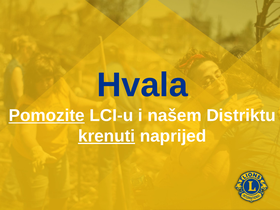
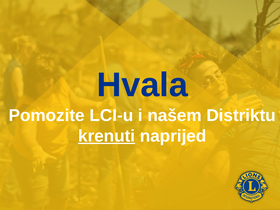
Pomozite underline: present -> none
